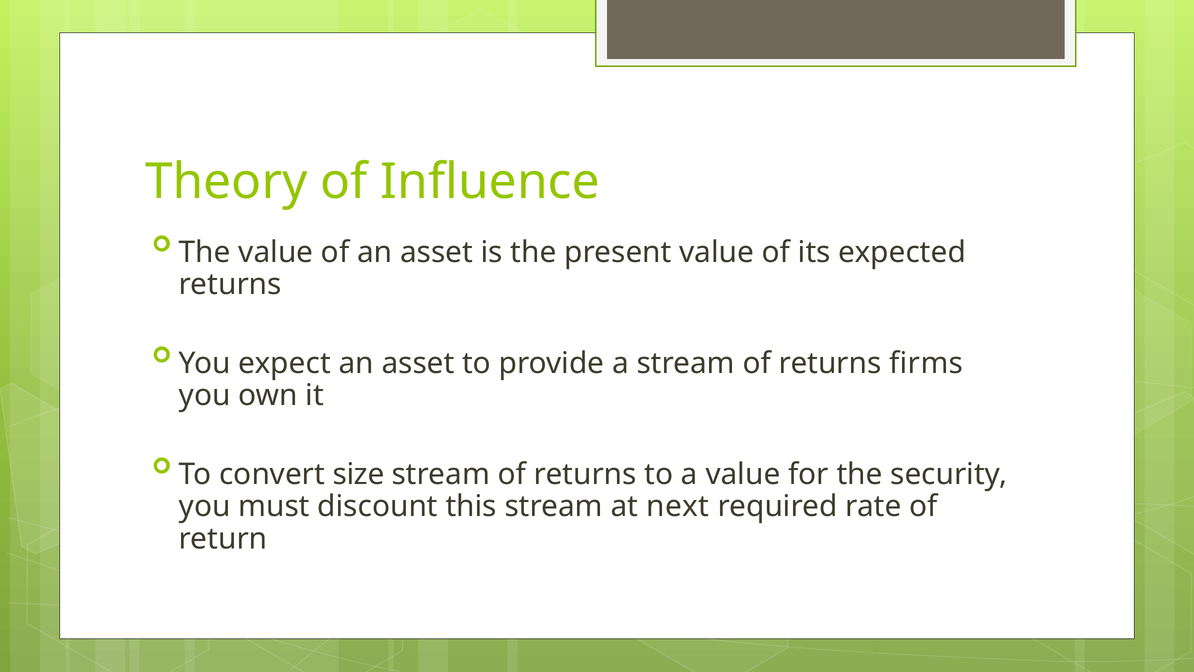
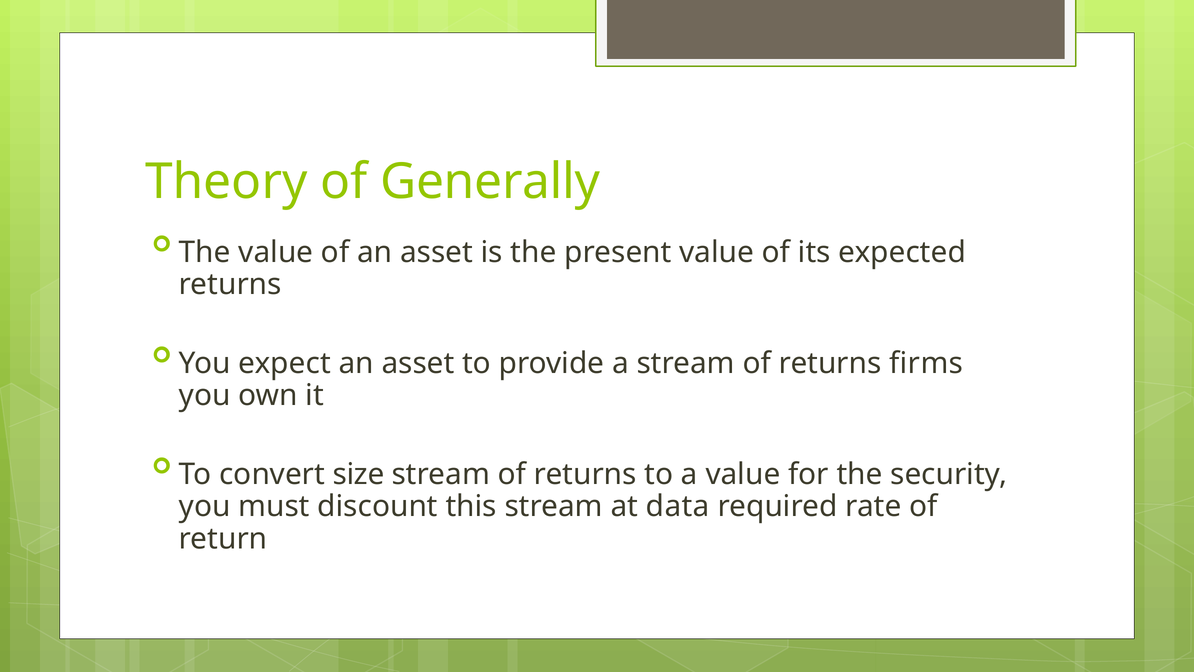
Influence: Influence -> Generally
next: next -> data
